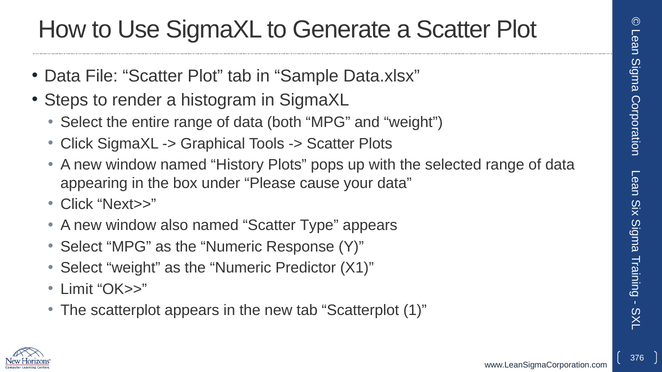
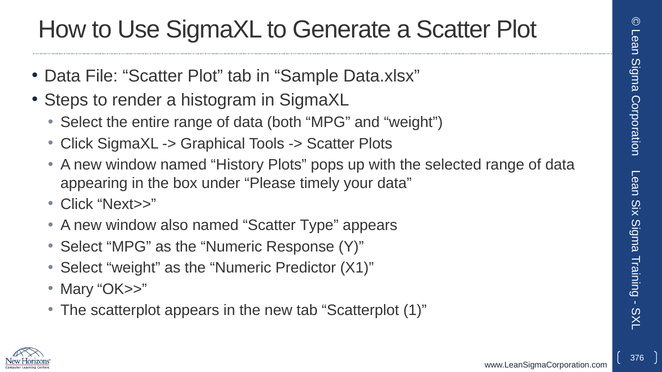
cause: cause -> timely
Limit: Limit -> Mary
